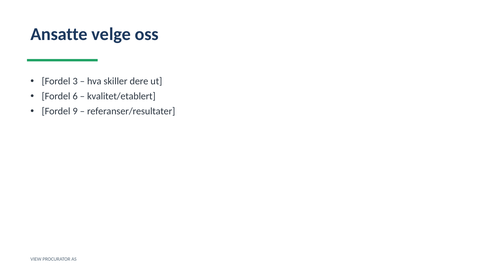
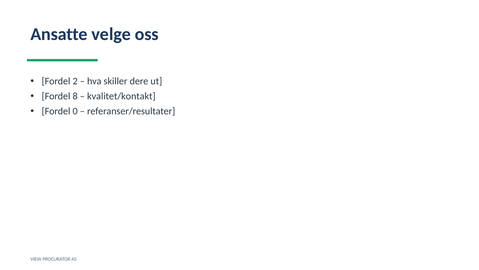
3: 3 -> 2
6: 6 -> 8
kvalitet/etablert: kvalitet/etablert -> kvalitet/kontakt
9: 9 -> 0
